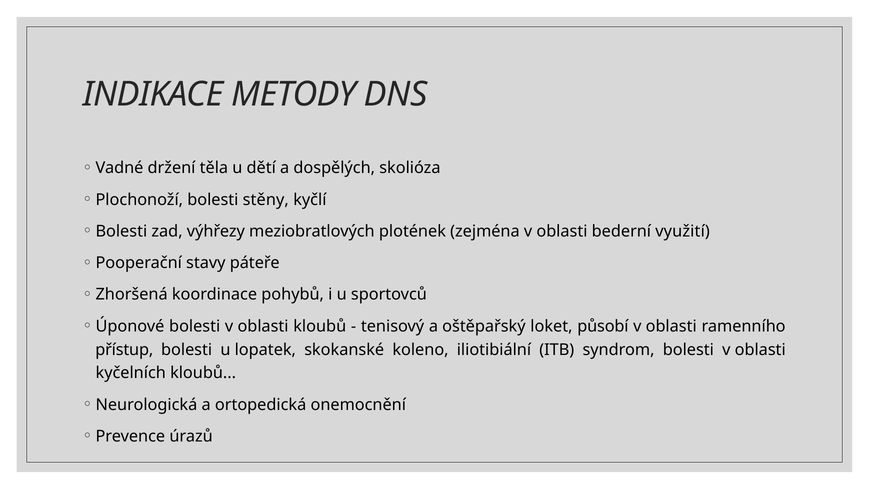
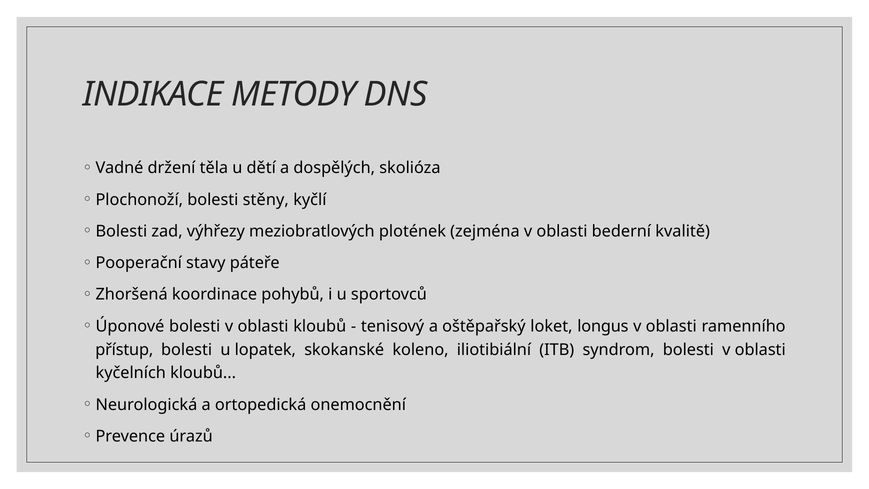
využití: využití -> kvalitě
působí: působí -> longus
